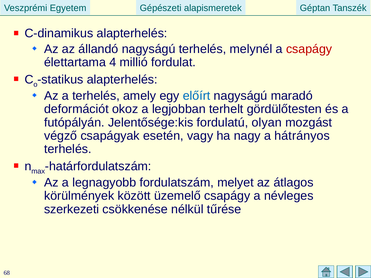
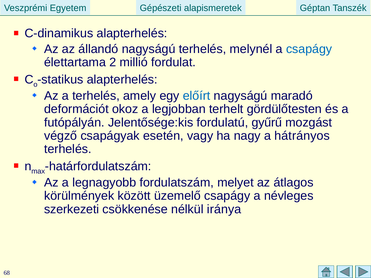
csapágy at (309, 49) colour: red -> blue
4: 4 -> 2
olyan: olyan -> gyűrű
tűrése: tűrése -> iránya
